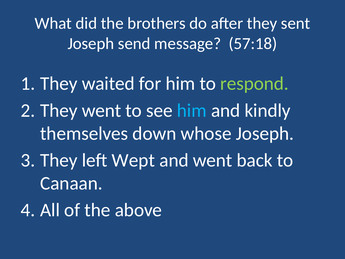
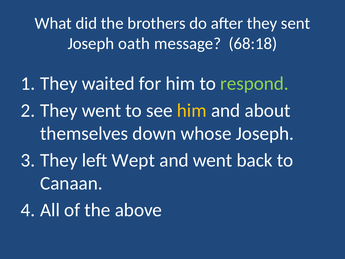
send: send -> oath
57:18: 57:18 -> 68:18
him at (192, 110) colour: light blue -> yellow
kindly: kindly -> about
